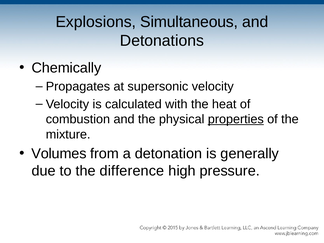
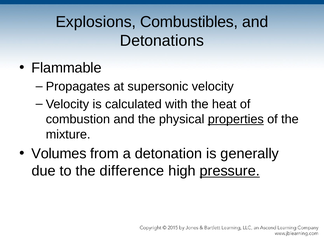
Simultaneous: Simultaneous -> Combustibles
Chemically: Chemically -> Flammable
pressure underline: none -> present
